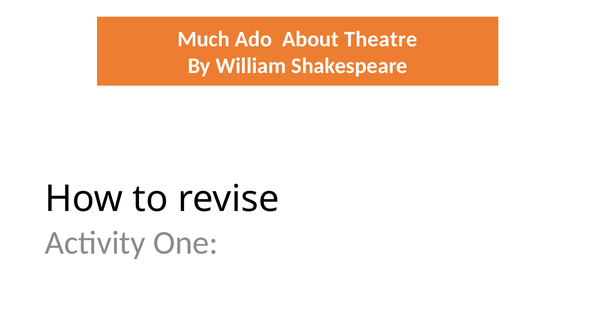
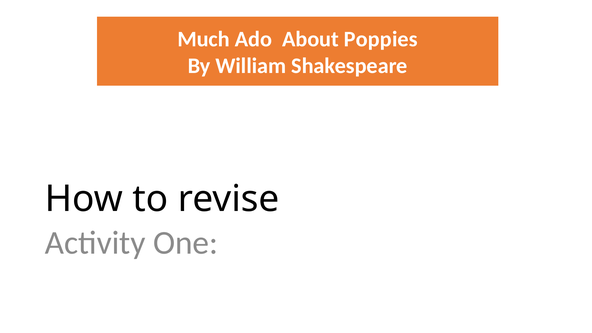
Theatre: Theatre -> Poppies
